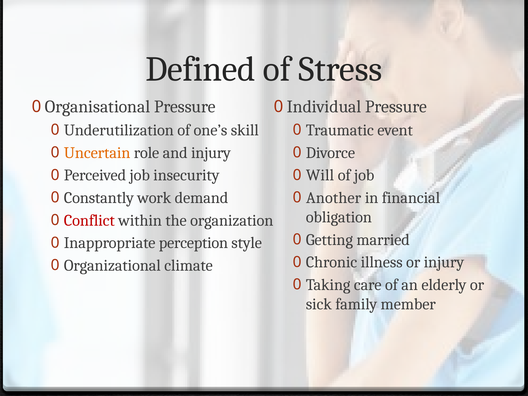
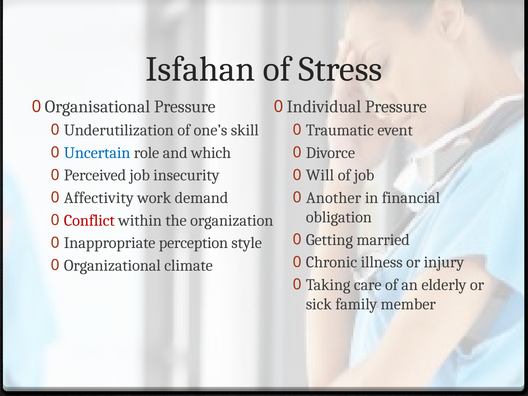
Defined: Defined -> Isfahan
Uncertain colour: orange -> blue
and injury: injury -> which
Constantly: Constantly -> Affectivity
